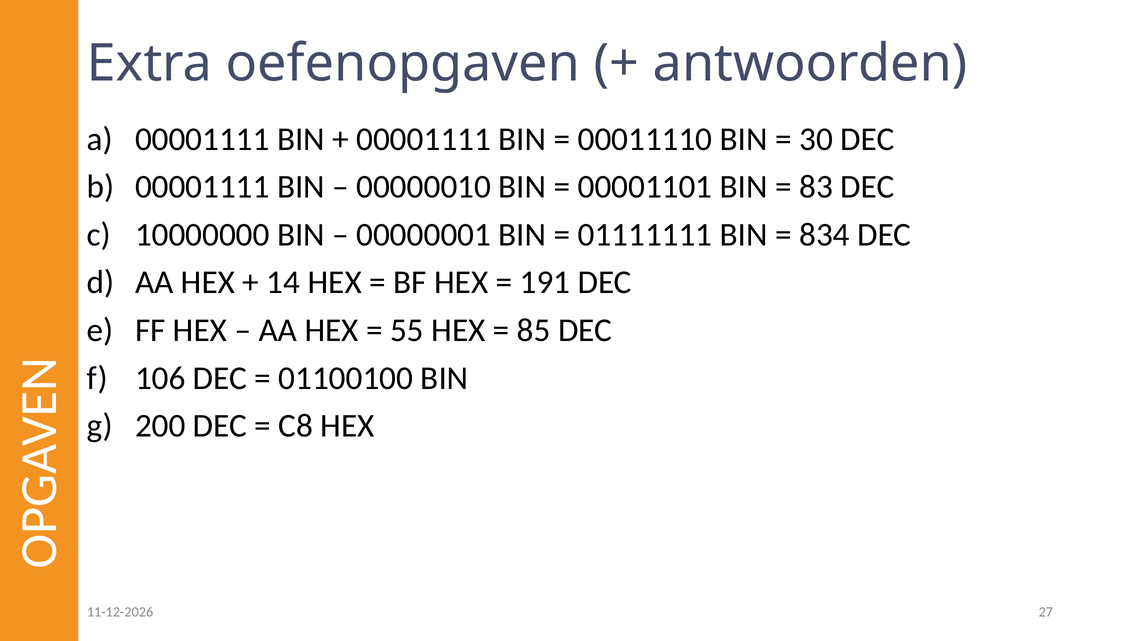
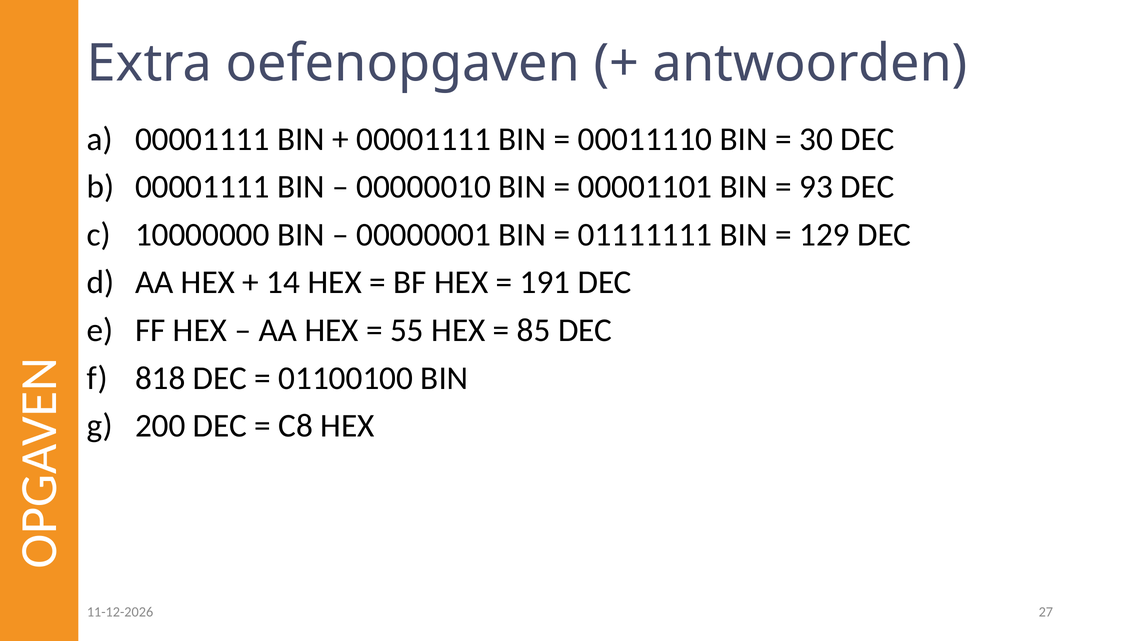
83: 83 -> 93
834: 834 -> 129
106: 106 -> 818
